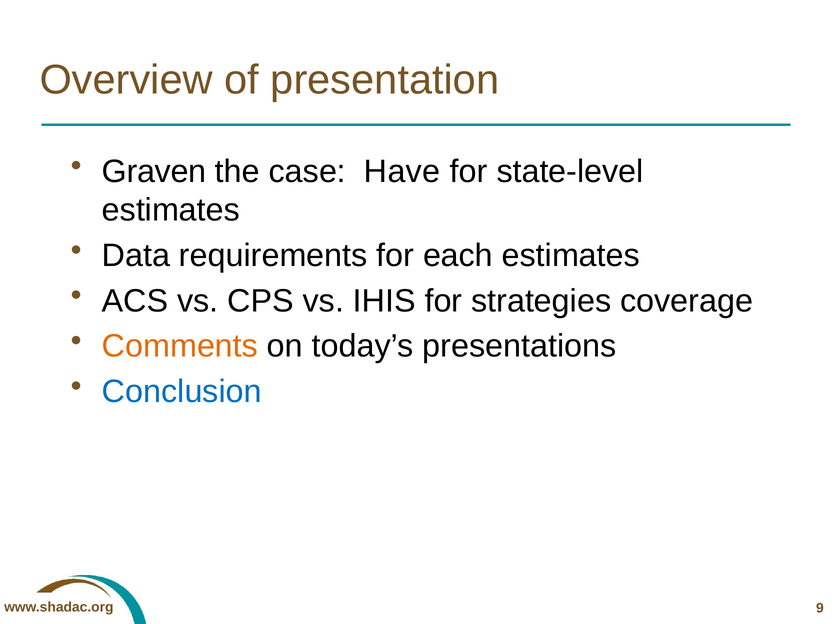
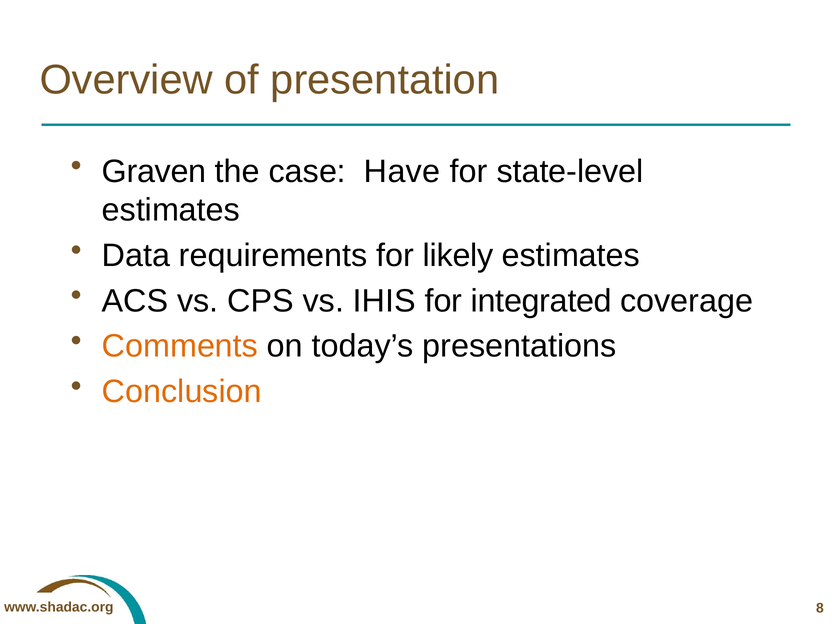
each: each -> likely
strategies: strategies -> integrated
Conclusion colour: blue -> orange
9: 9 -> 8
